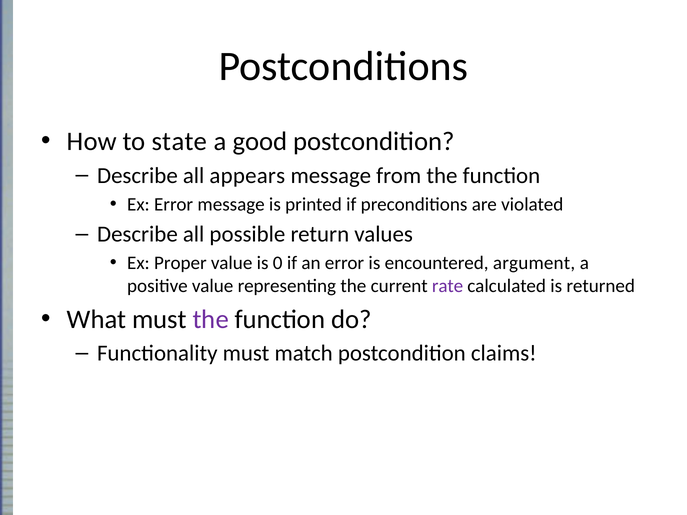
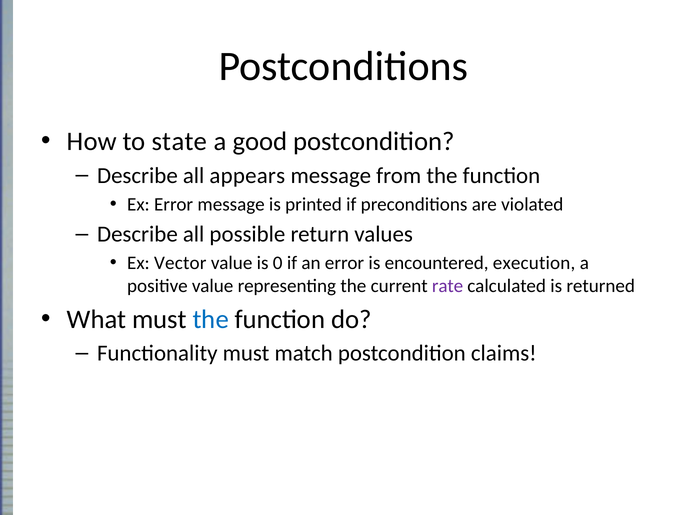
Proper: Proper -> Vector
argument: argument -> execution
the at (211, 319) colour: purple -> blue
